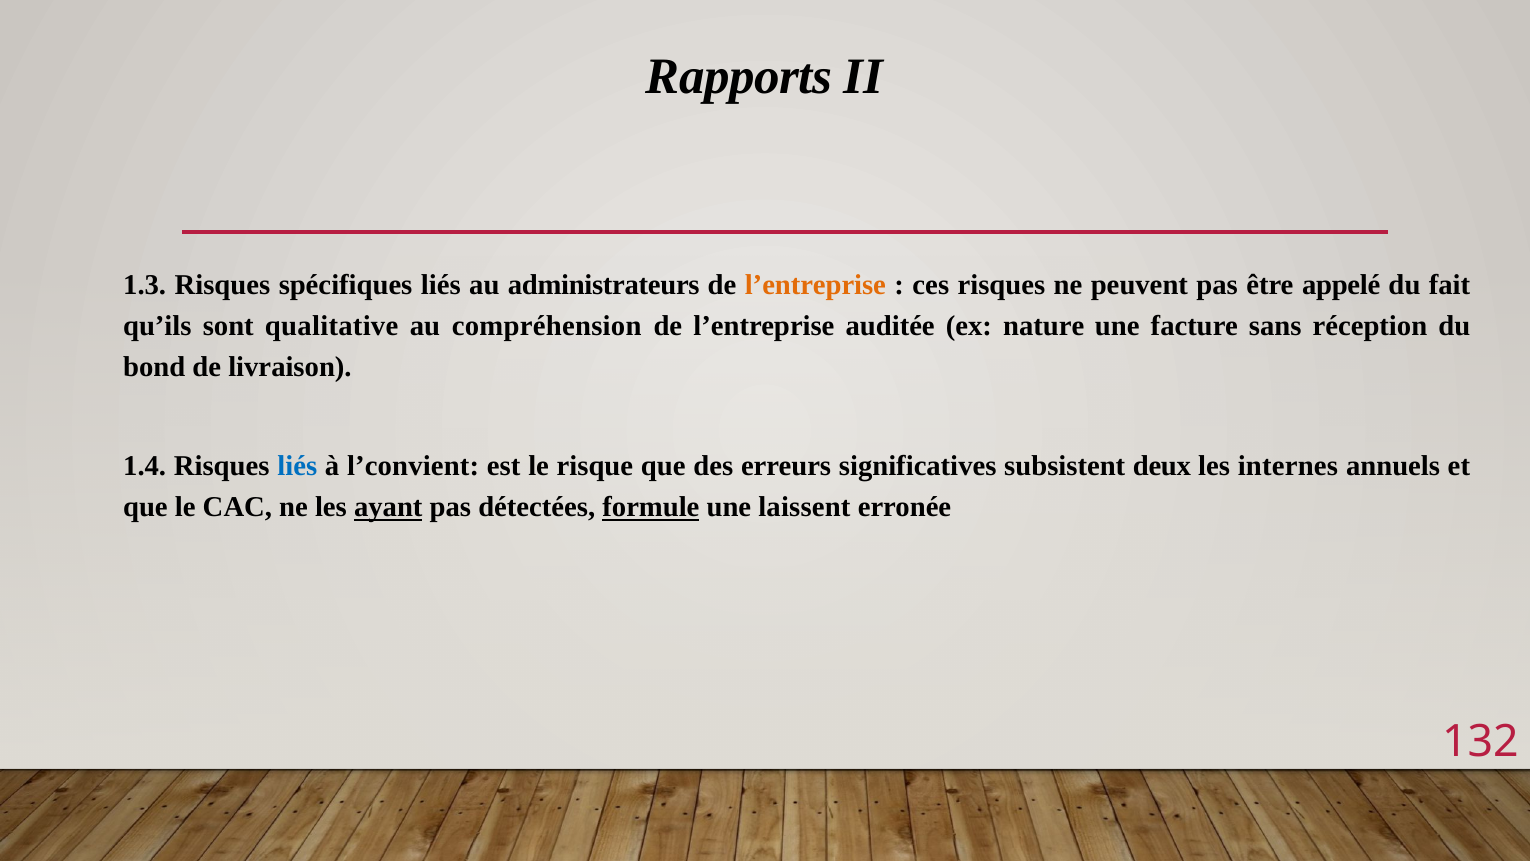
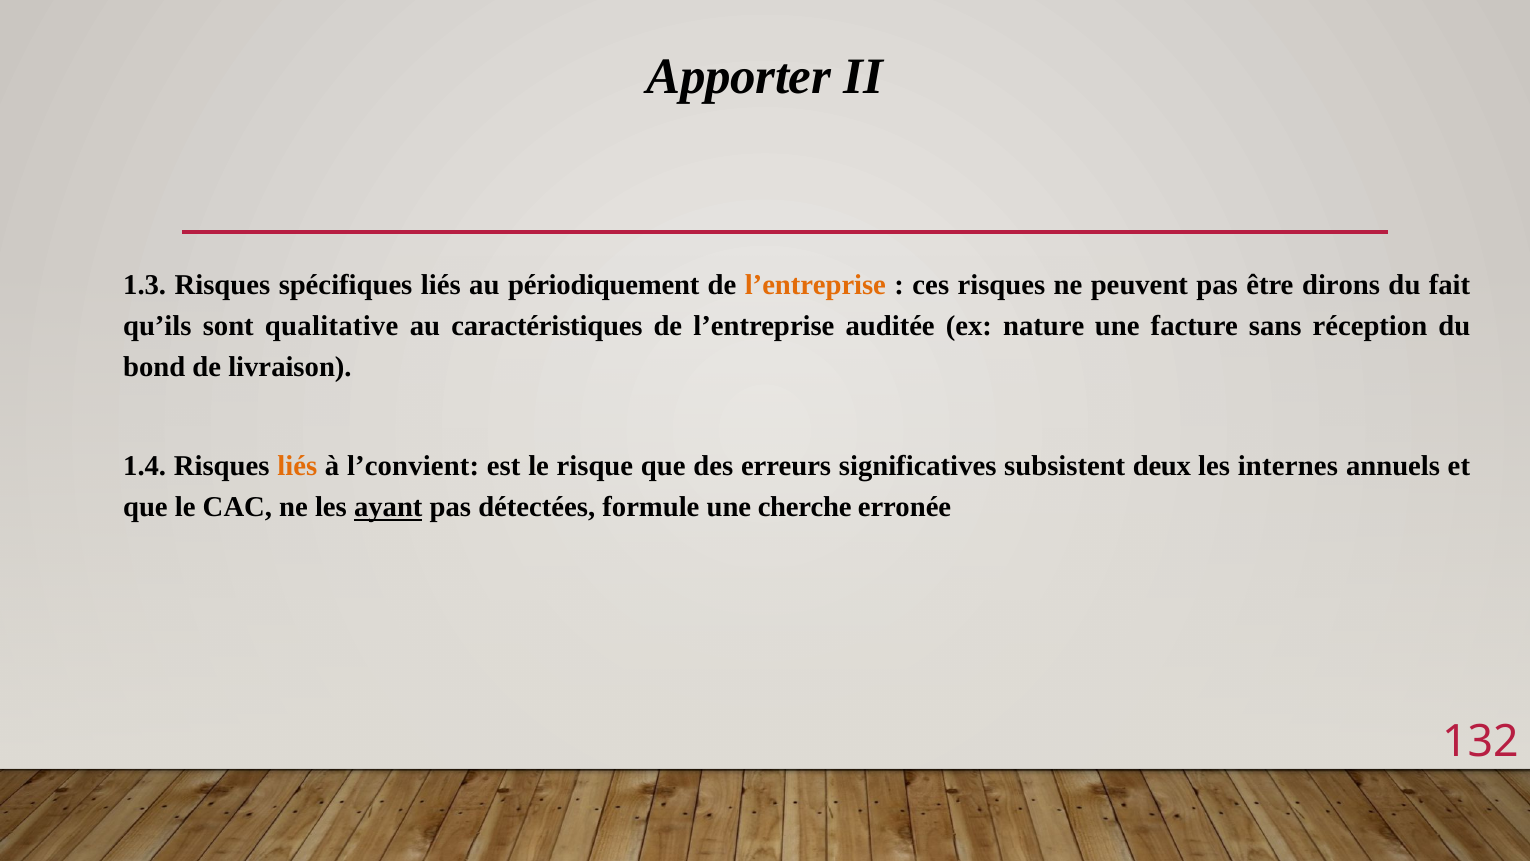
Rapports: Rapports -> Apporter
administrateurs: administrateurs -> périodiquement
appelé: appelé -> dirons
compréhension: compréhension -> caractéristiques
liés at (297, 466) colour: blue -> orange
formule underline: present -> none
laissent: laissent -> cherche
